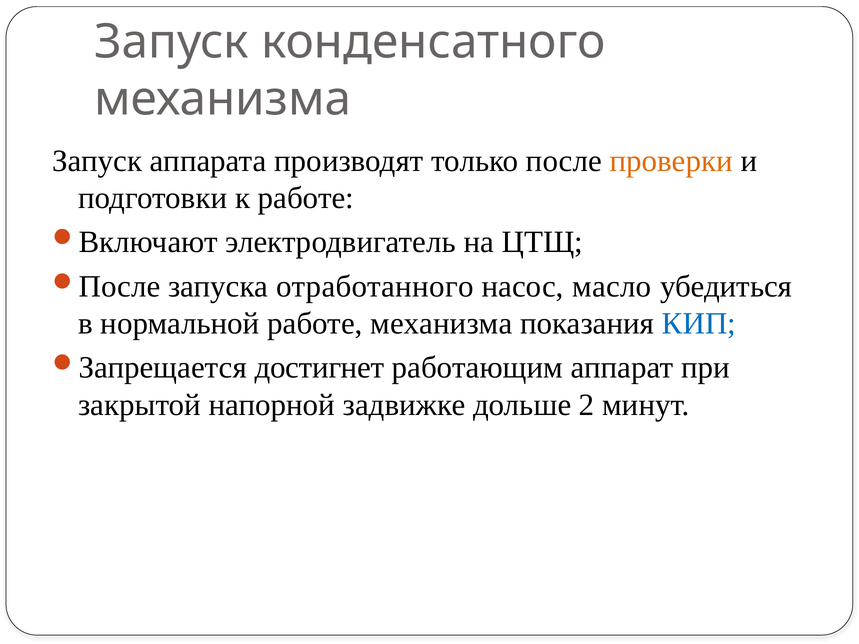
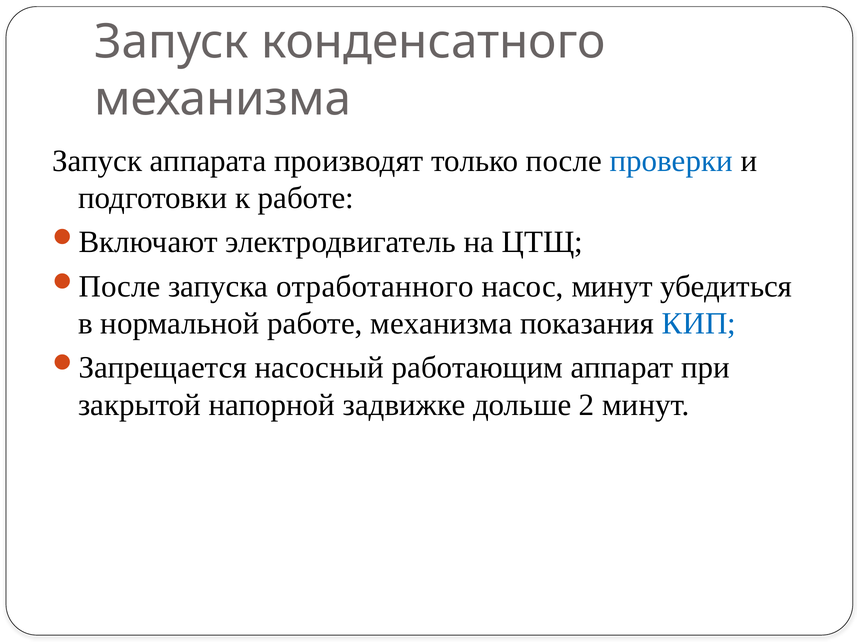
проверки colour: orange -> blue
насос масло: масло -> минут
достигнет: достигнет -> насосный
